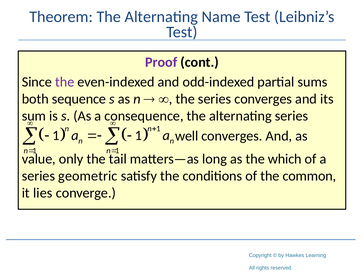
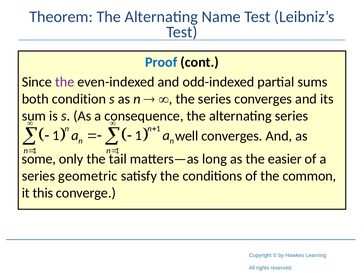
Proof colour: purple -> blue
sequence: sequence -> condition
value: value -> some
which: which -> easier
lies: lies -> this
